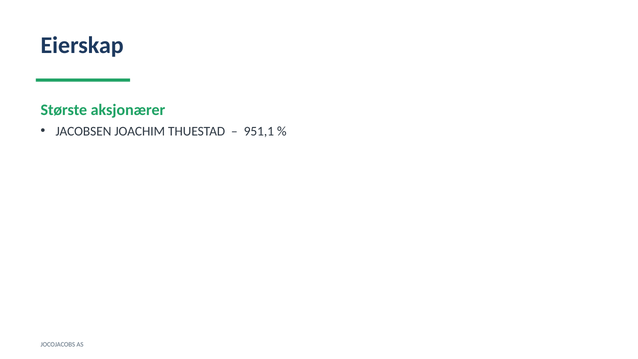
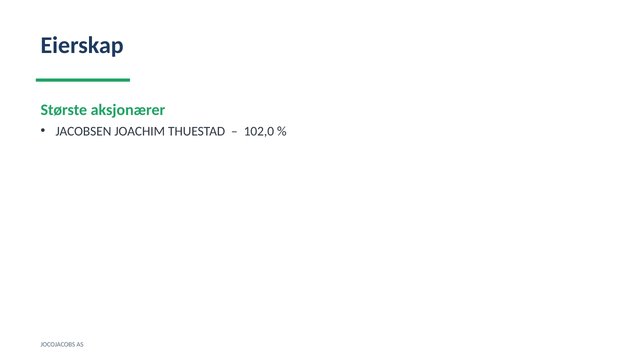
951,1: 951,1 -> 102,0
